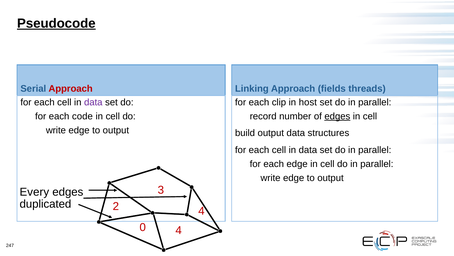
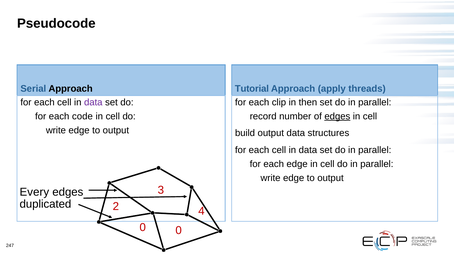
Pseudocode underline: present -> none
Approach at (71, 88) colour: red -> black
Linking: Linking -> Tutorial
fields: fields -> apply
host: host -> then
0 4: 4 -> 0
